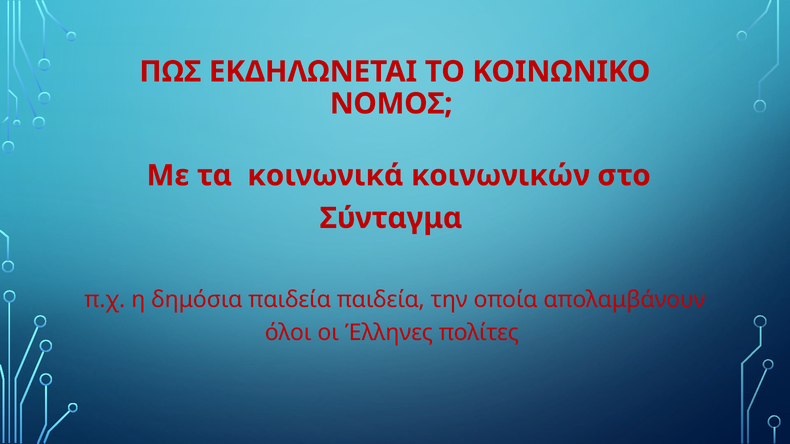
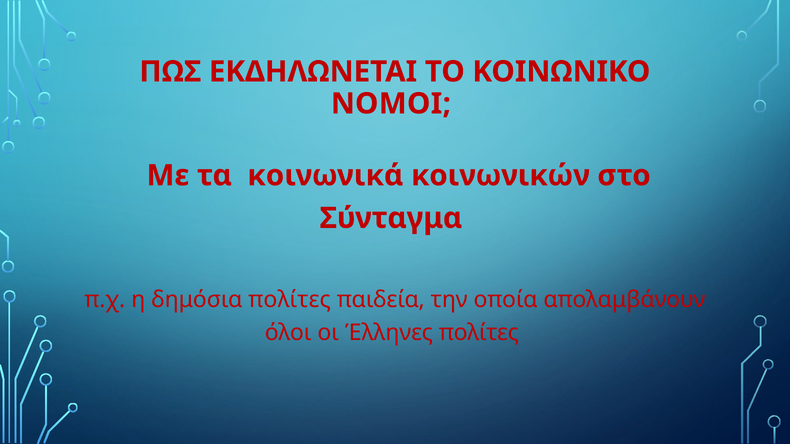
ΝΟΜΟΣ: ΝΟΜΟΣ -> ΝΟΜΟΙ
δημόσια παιδεία: παιδεία -> πολίτες
